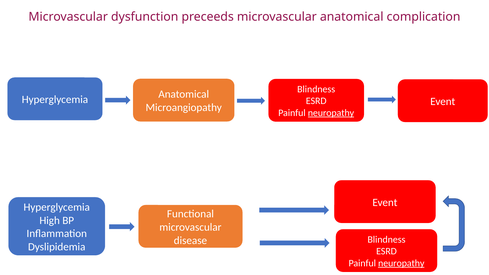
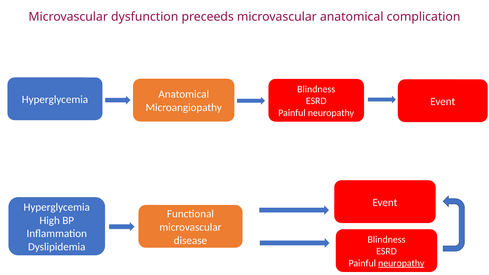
neuropathy at (331, 113) underline: present -> none
